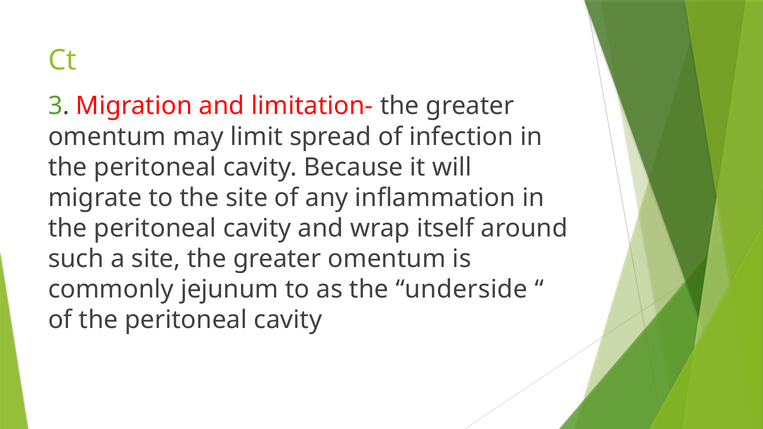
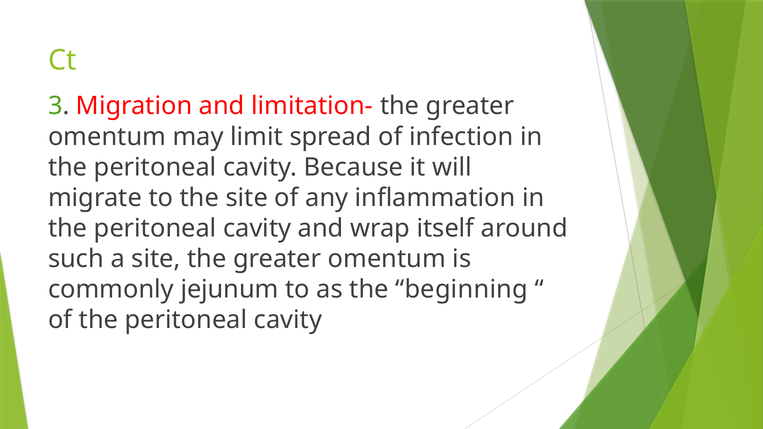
underside: underside -> beginning
